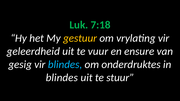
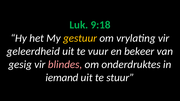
7:18: 7:18 -> 9:18
ensure: ensure -> bekeer
blindes at (65, 65) colour: light blue -> pink
blindes at (62, 78): blindes -> iemand
